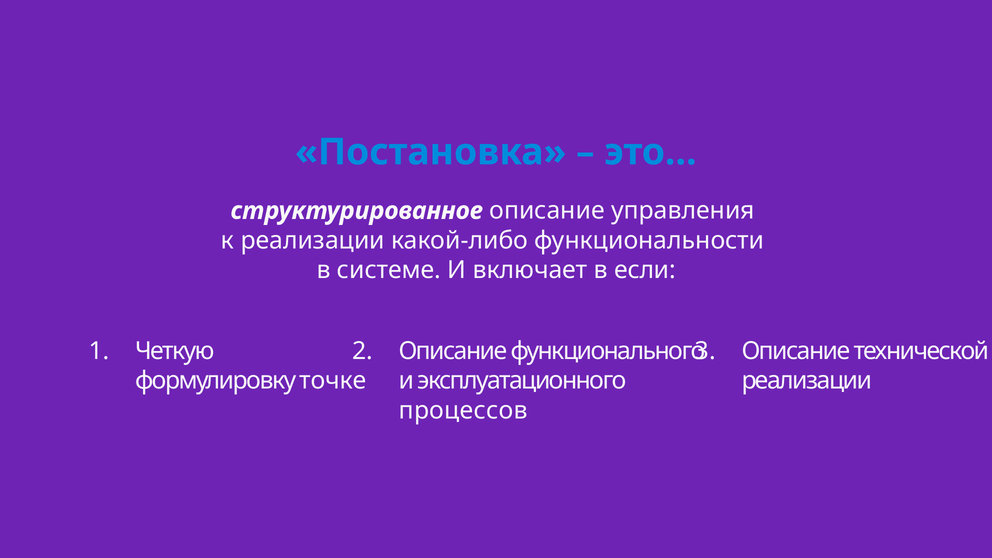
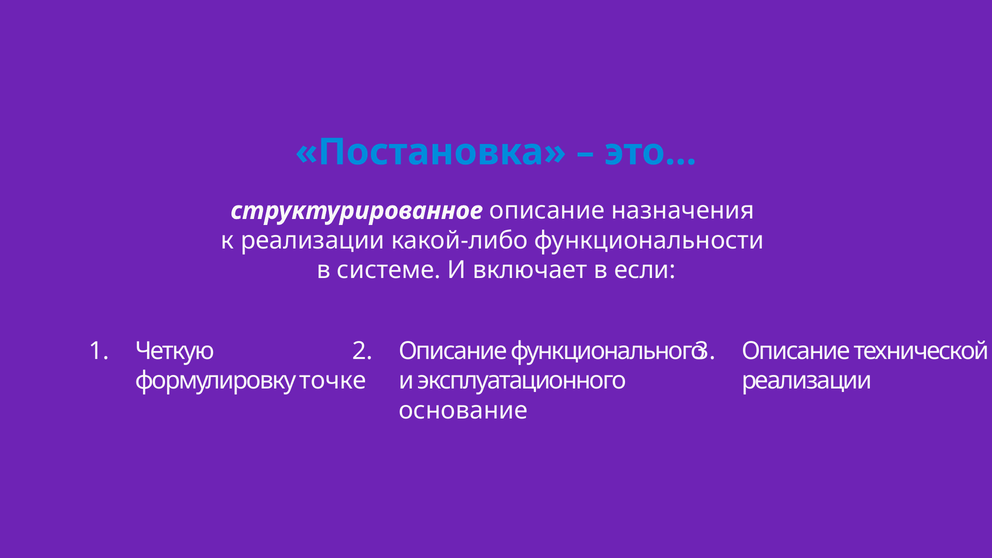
управления: управления -> назначения
процессов: процессов -> основание
